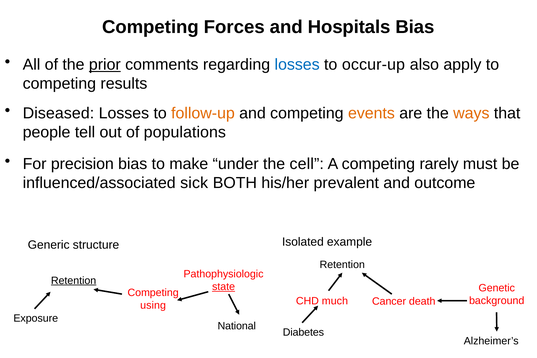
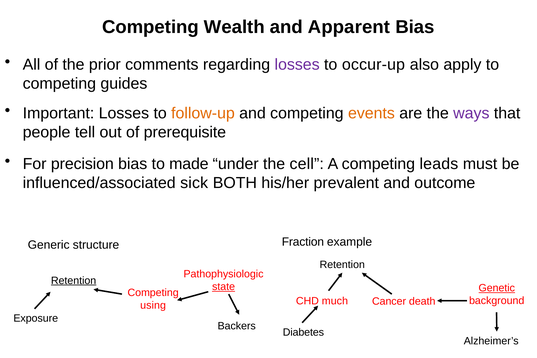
Forces: Forces -> Wealth
Hospitals: Hospitals -> Apparent
prior underline: present -> none
losses at (297, 65) colour: blue -> purple
results: results -> guides
Diseased: Diseased -> Important
ways colour: orange -> purple
populations: populations -> prerequisite
make: make -> made
rarely: rarely -> leads
Isolated: Isolated -> Fraction
Genetic underline: none -> present
National: National -> Backers
